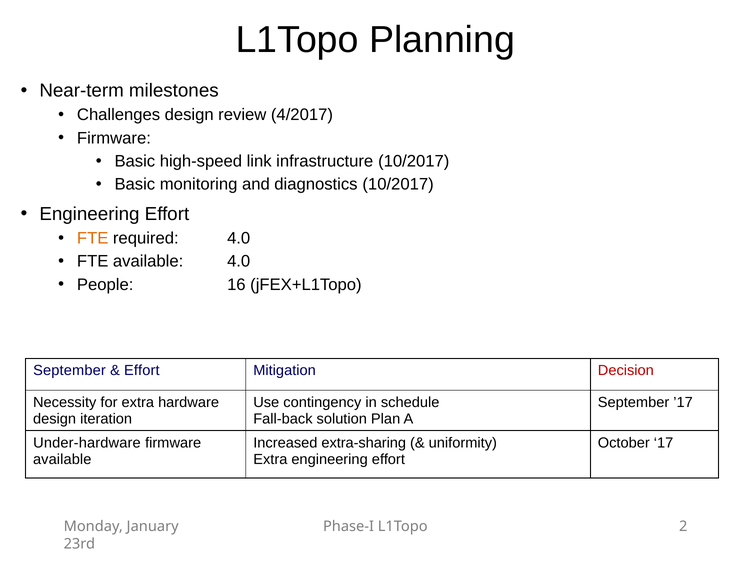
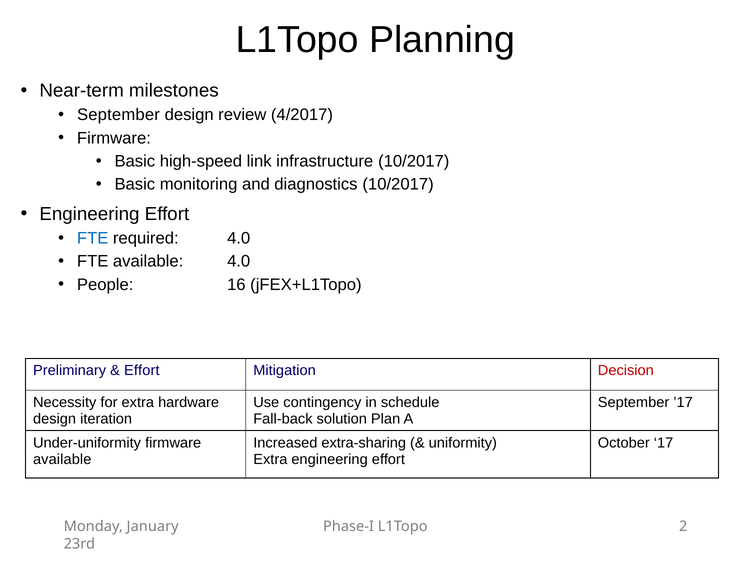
Challenges at (119, 115): Challenges -> September
FTE at (93, 238) colour: orange -> blue
September at (69, 371): September -> Preliminary
Under-hardware: Under-hardware -> Under-uniformity
